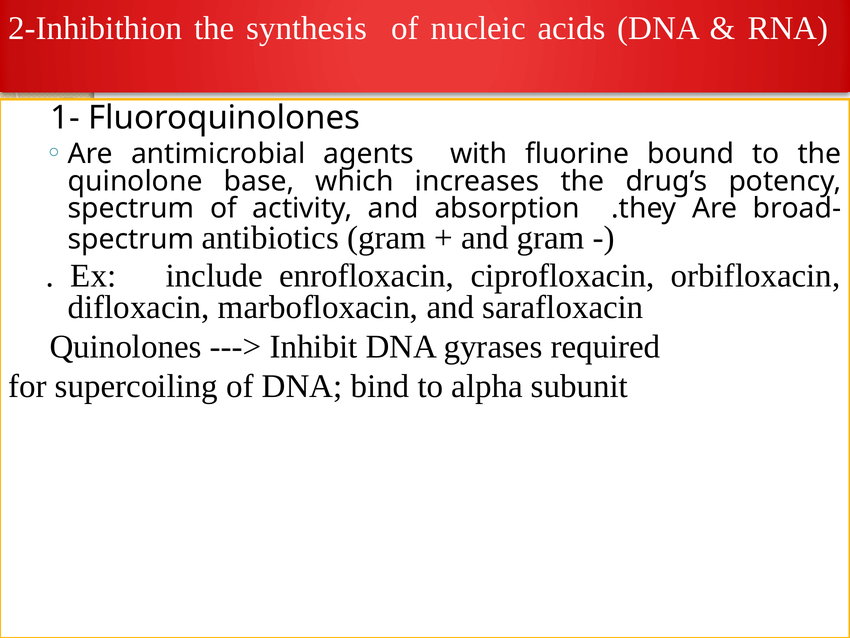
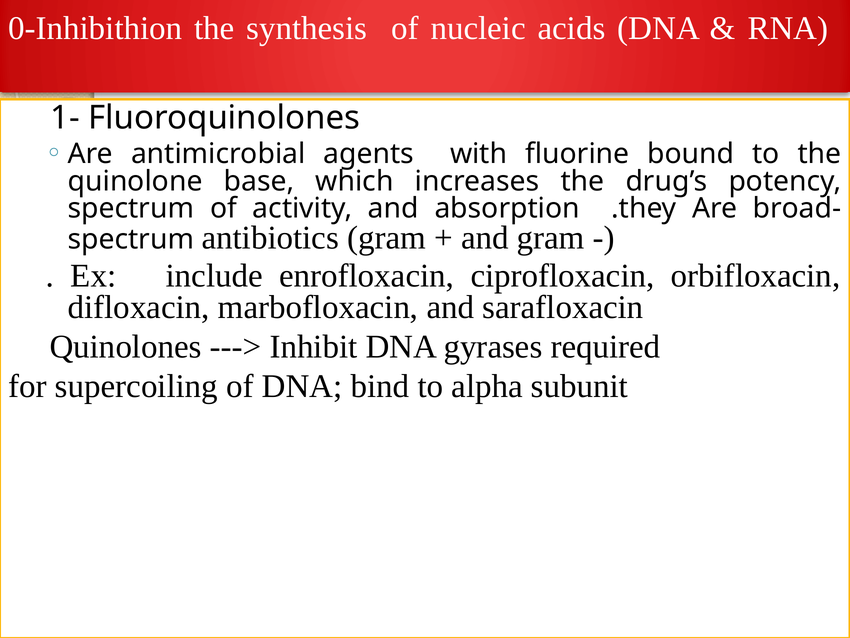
2-Inhibithion: 2-Inhibithion -> 0-Inhibithion
